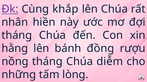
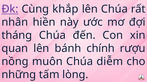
hằng: hằng -> quan
đồng: đồng -> chính
nồng tháng: tháng -> muôn
